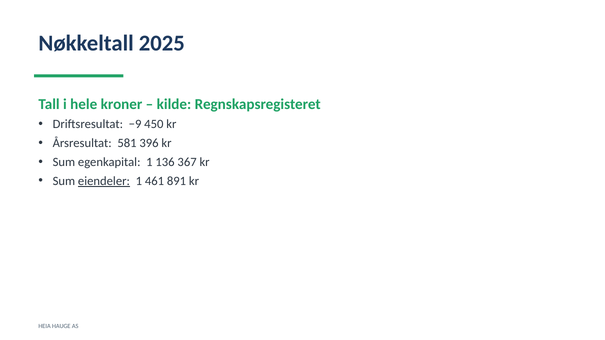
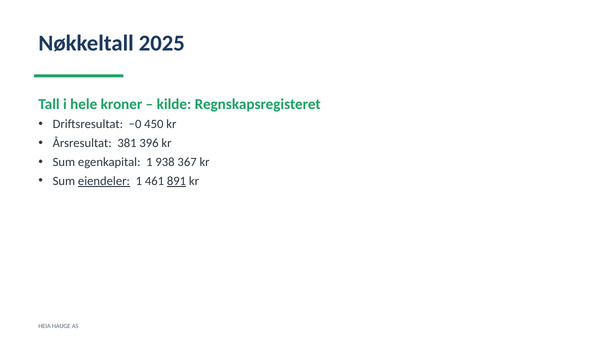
−9: −9 -> −0
581: 581 -> 381
136: 136 -> 938
891 underline: none -> present
